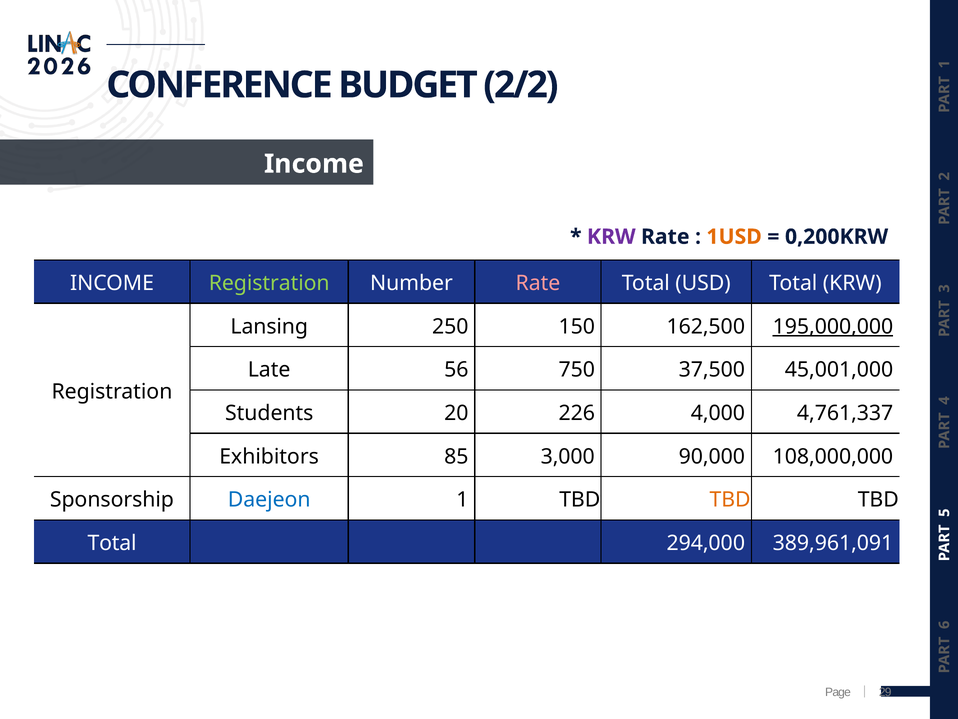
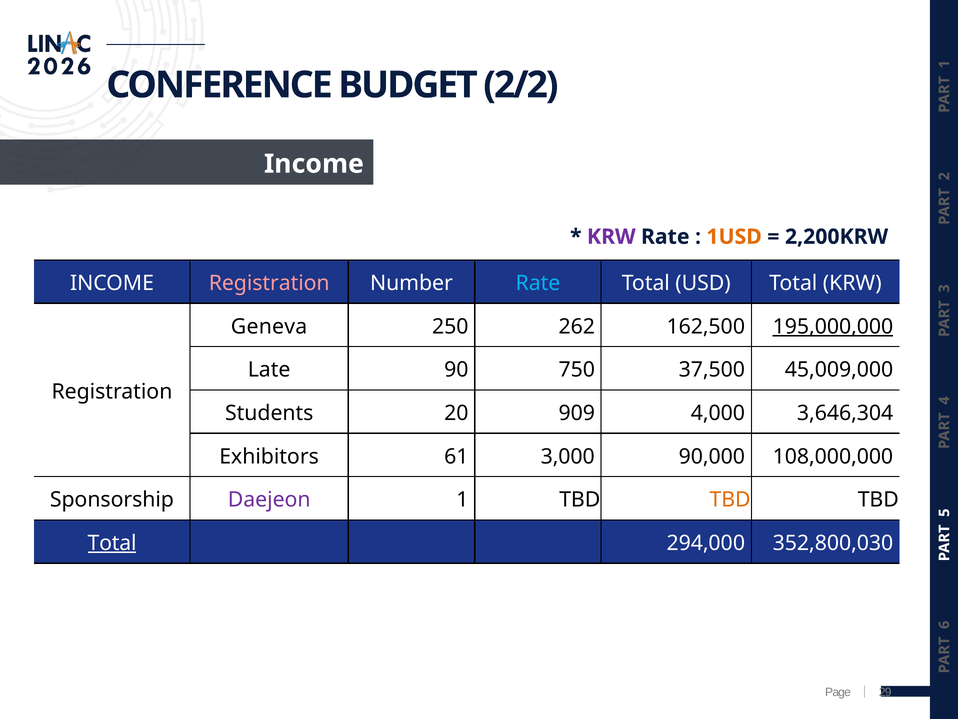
0,200KRW: 0,200KRW -> 2,200KRW
Registration at (269, 283) colour: light green -> pink
Rate at (538, 283) colour: pink -> light blue
Lansing: Lansing -> Geneva
150: 150 -> 262
56: 56 -> 90
45,001,000: 45,001,000 -> 45,009,000
226: 226 -> 909
4,761,337: 4,761,337 -> 3,646,304
85: 85 -> 61
Daejeon colour: blue -> purple
Total at (112, 543) underline: none -> present
389,961,091: 389,961,091 -> 352,800,030
